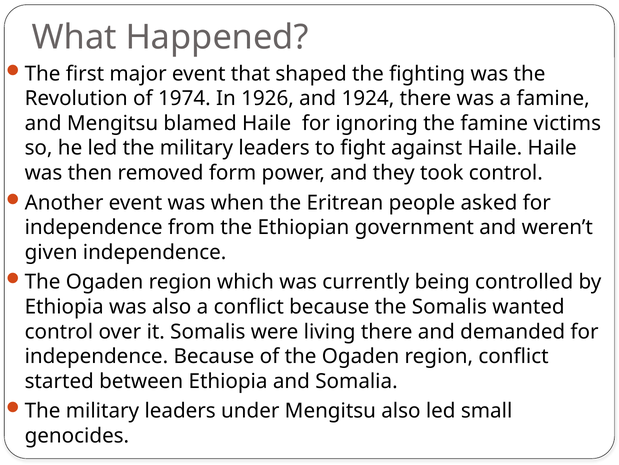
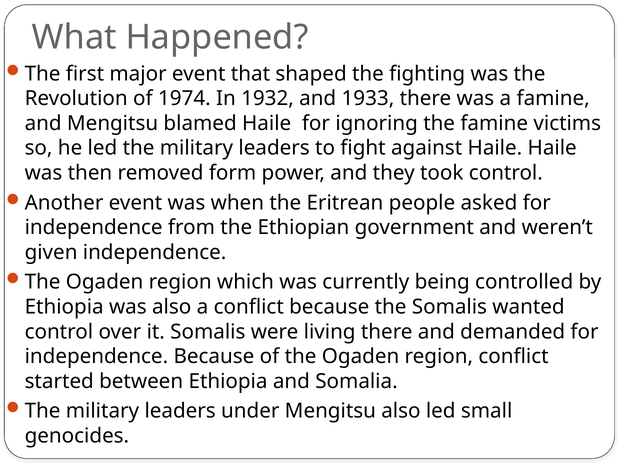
1926: 1926 -> 1932
1924: 1924 -> 1933
